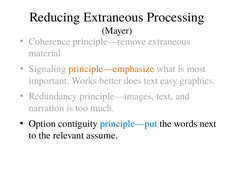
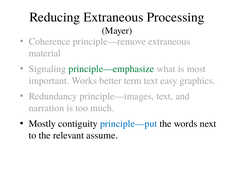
principle—emphasize colour: orange -> green
does: does -> term
Option: Option -> Mostly
